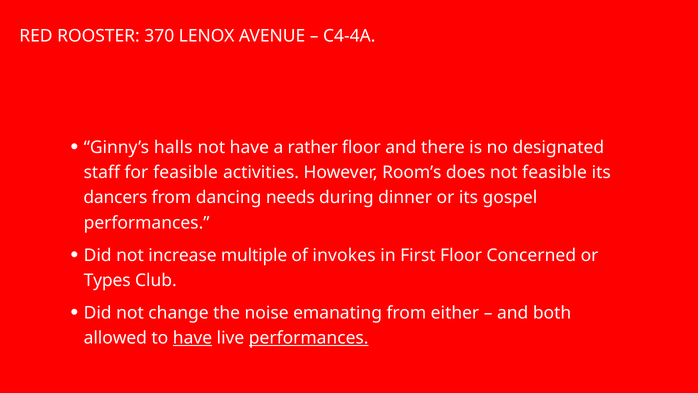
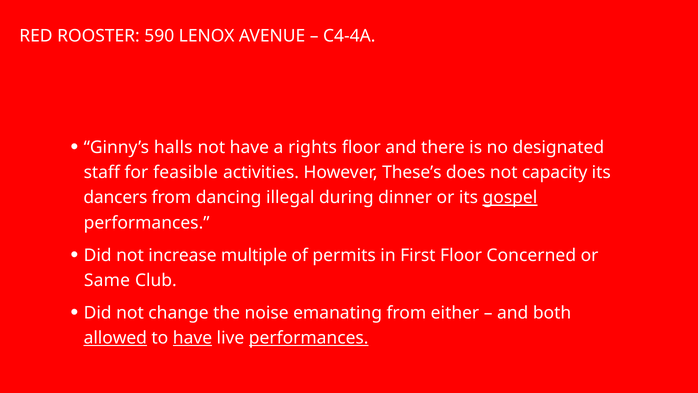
370: 370 -> 590
rather: rather -> rights
Room’s: Room’s -> These’s
not feasible: feasible -> capacity
needs: needs -> illegal
gospel underline: none -> present
invokes: invokes -> permits
Types: Types -> Same
allowed underline: none -> present
